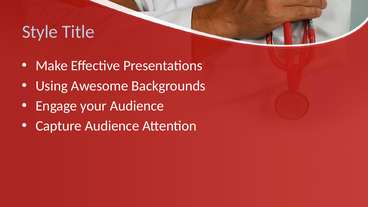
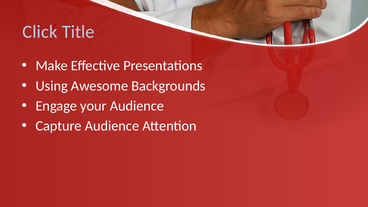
Style: Style -> Click
